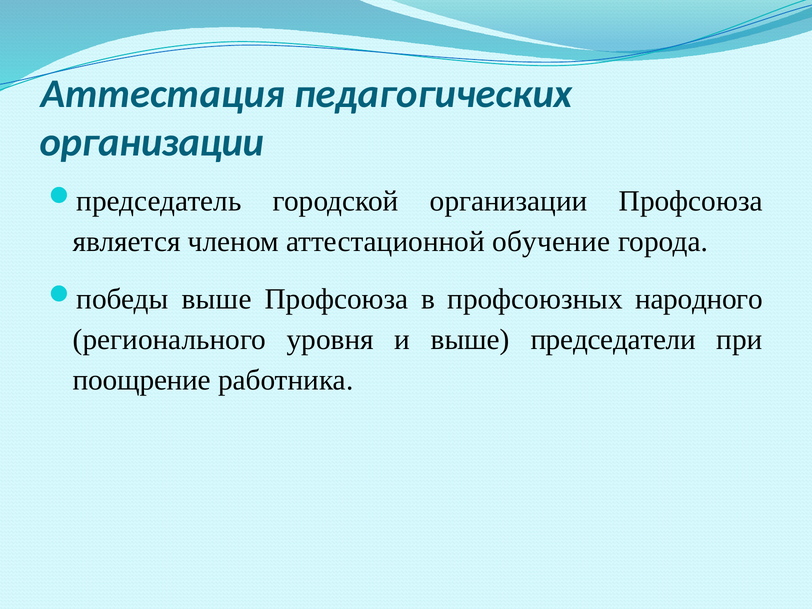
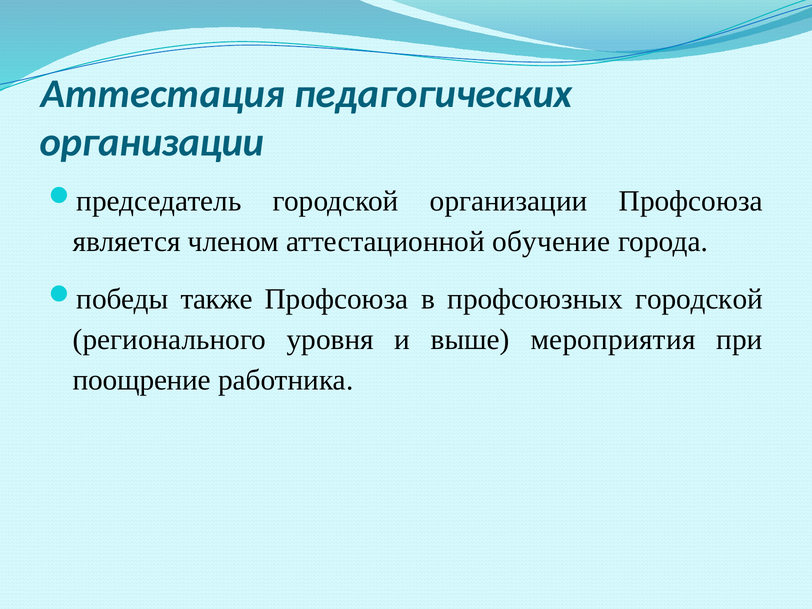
выше at (217, 299): выше -> также
профсоюзных народного: народного -> городской
председатели: председатели -> мероприятия
